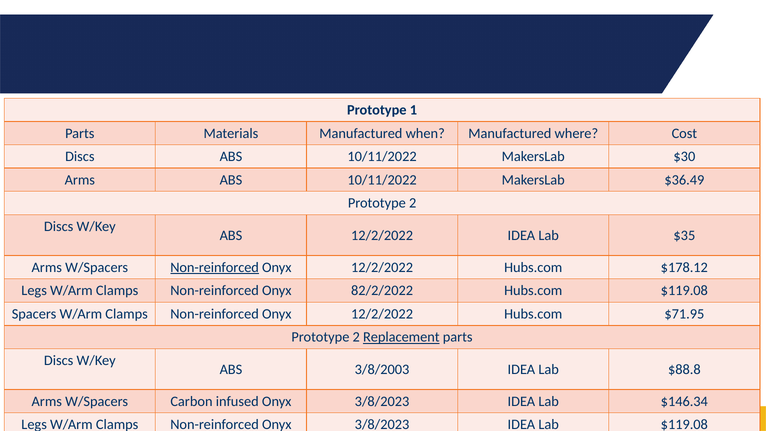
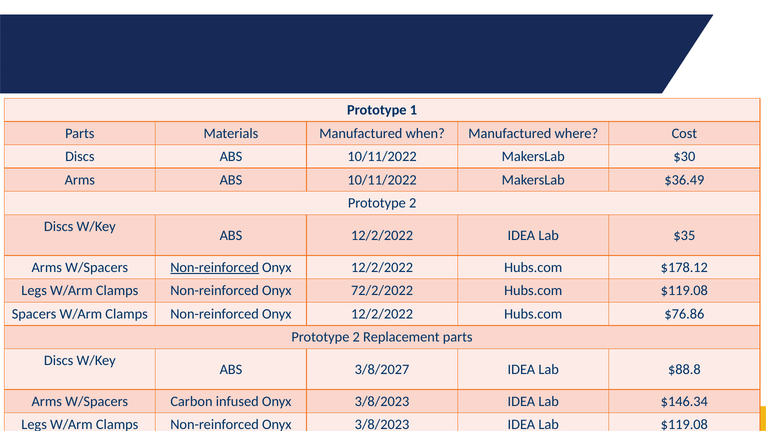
82/2/2022: 82/2/2022 -> 72/2/2022
$71.95: $71.95 -> $76.86
Replacement underline: present -> none
3/8/2003: 3/8/2003 -> 3/8/2027
